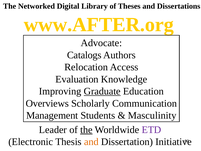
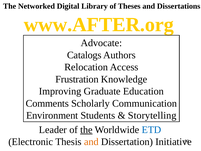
Evaluation: Evaluation -> Frustration
Graduate underline: present -> none
Overviews: Overviews -> Comments
Management: Management -> Environment
Masculinity: Masculinity -> Storytelling
ETD colour: purple -> blue
